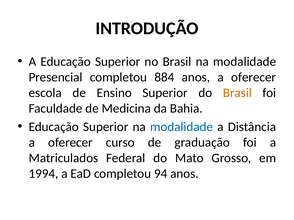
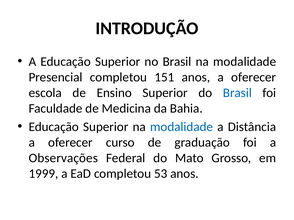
884: 884 -> 151
Brasil at (237, 93) colour: orange -> blue
Matriculados: Matriculados -> Observações
1994: 1994 -> 1999
94: 94 -> 53
